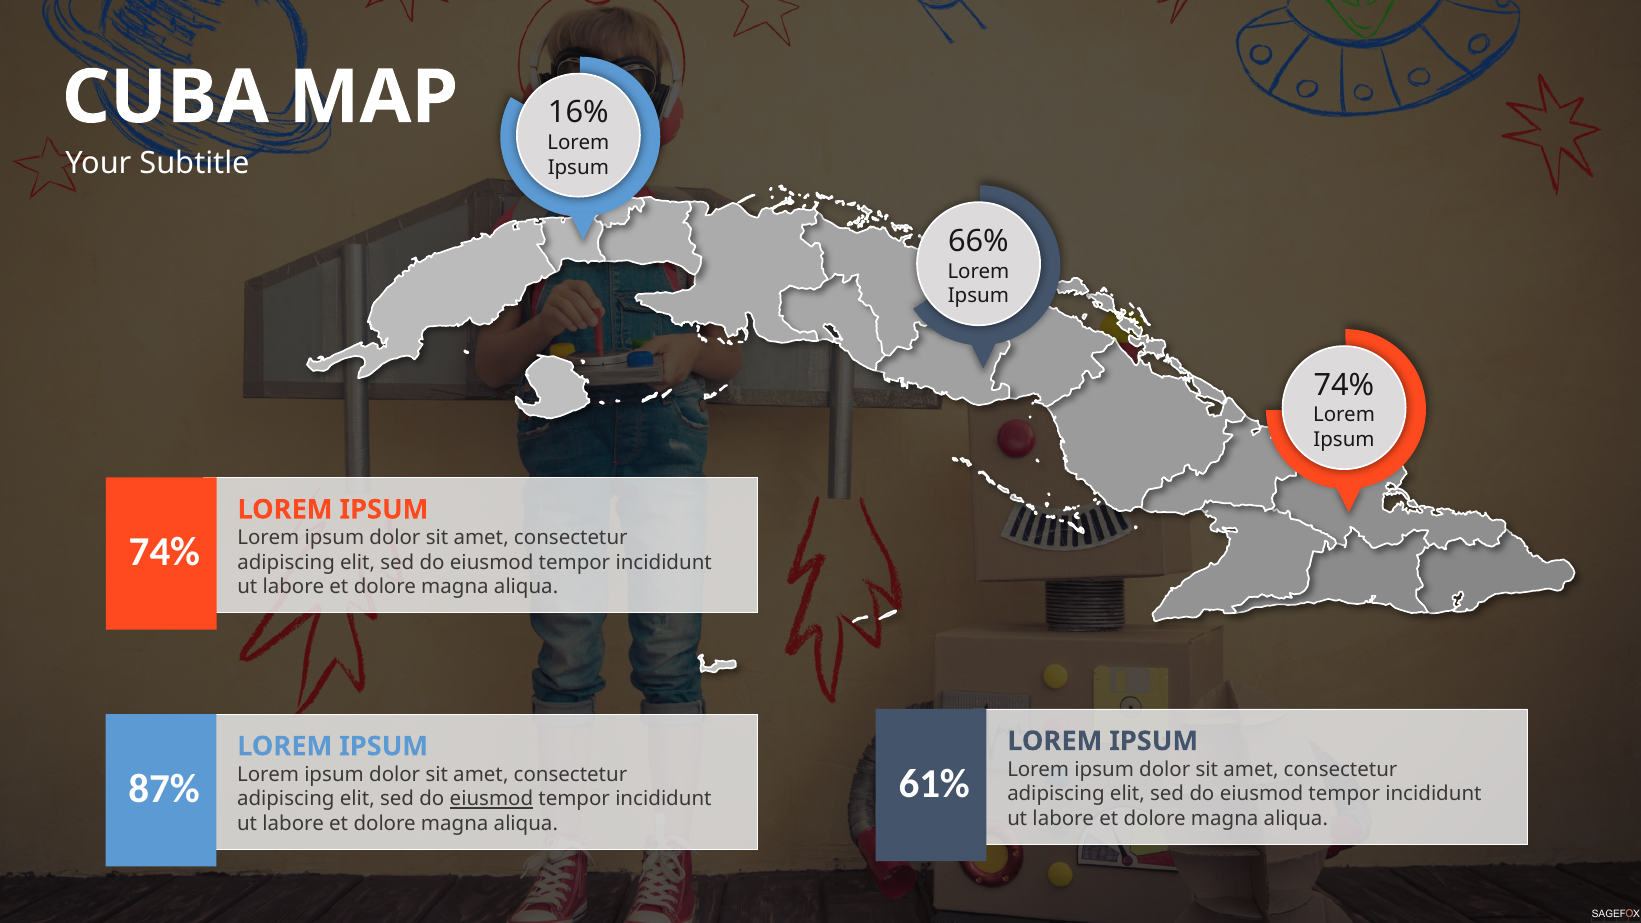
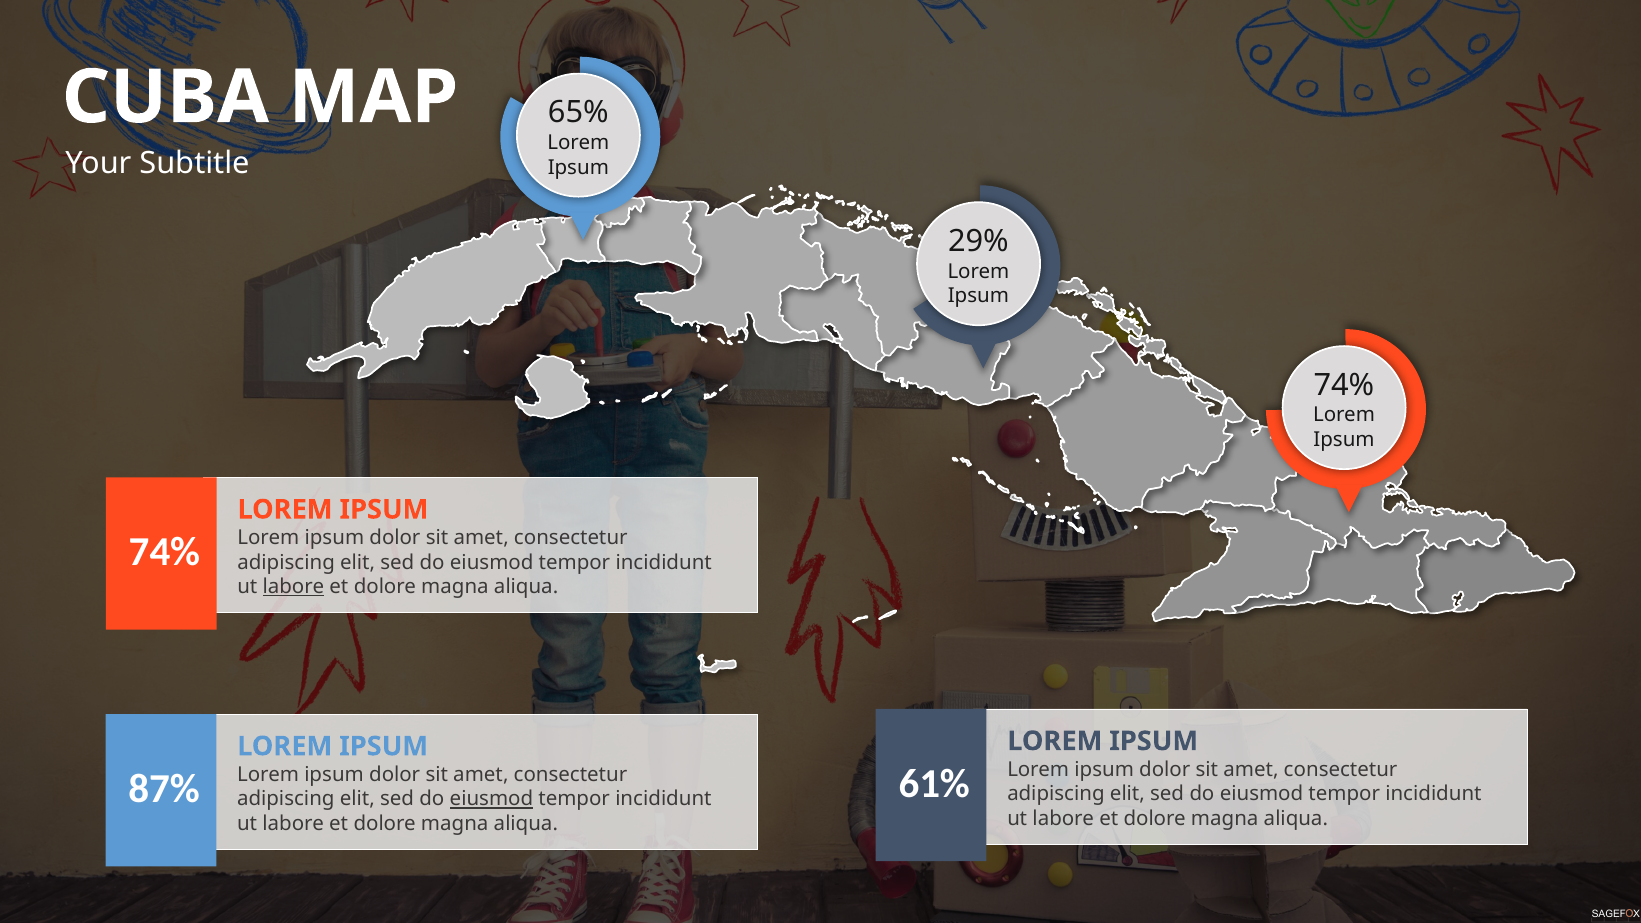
16%: 16% -> 65%
66%: 66% -> 29%
labore at (293, 587) underline: none -> present
